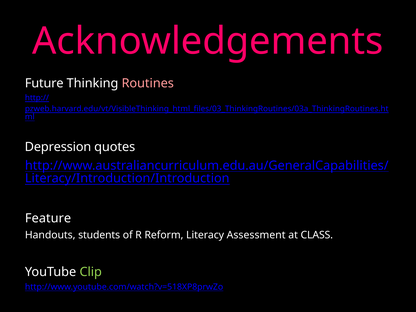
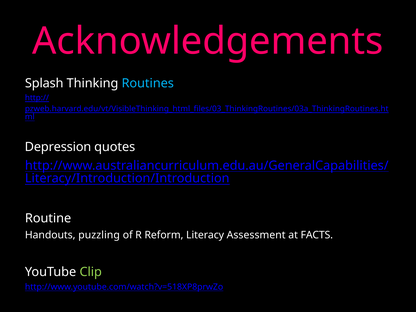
Future: Future -> Splash
Routines colour: pink -> light blue
Feature: Feature -> Routine
students: students -> puzzling
CLASS: CLASS -> FACTS
